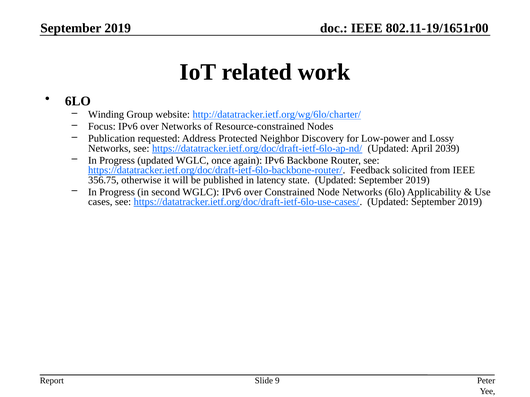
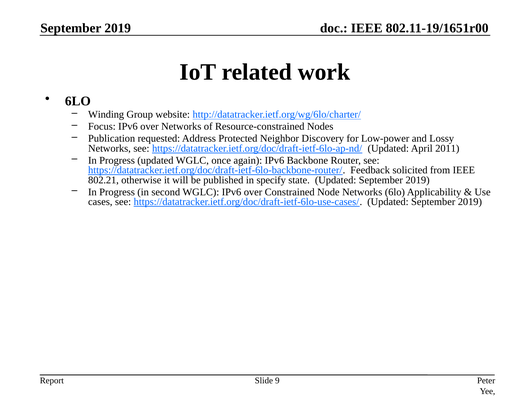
2039: 2039 -> 2011
356.75: 356.75 -> 802.21
latency: latency -> specify
